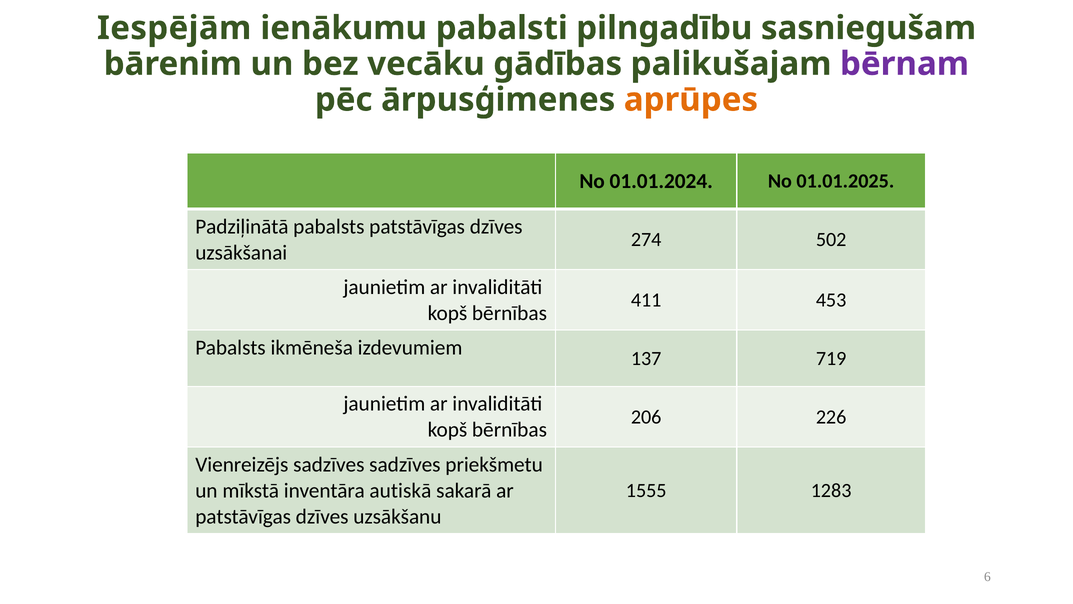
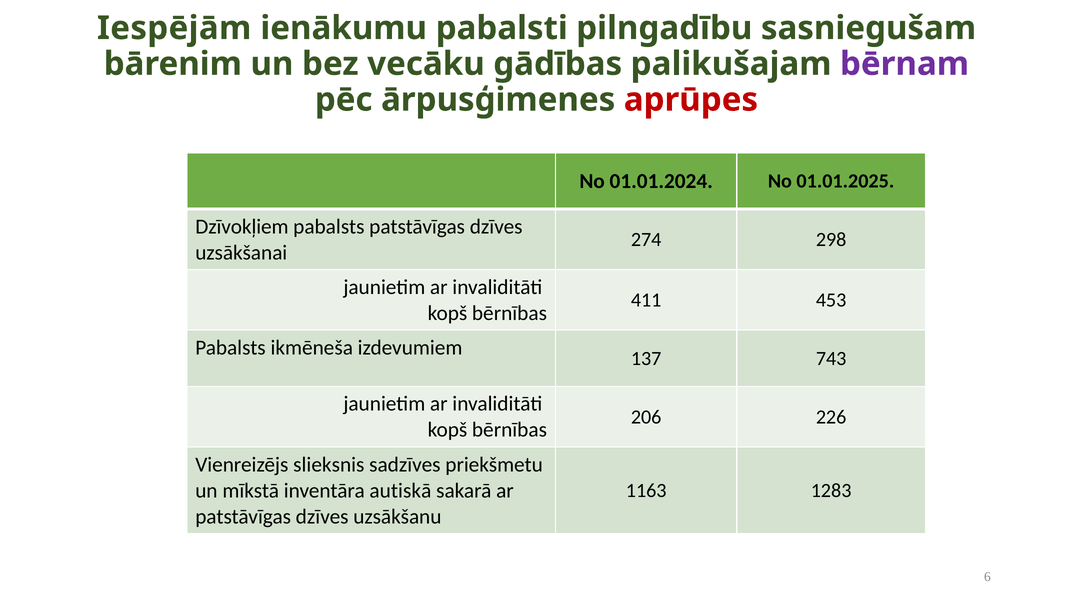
aprūpes colour: orange -> red
Padziļinātā: Padziļinātā -> Dzīvokļiem
502: 502 -> 298
719: 719 -> 743
Vienreizējs sadzīves: sadzīves -> slieksnis
1555: 1555 -> 1163
